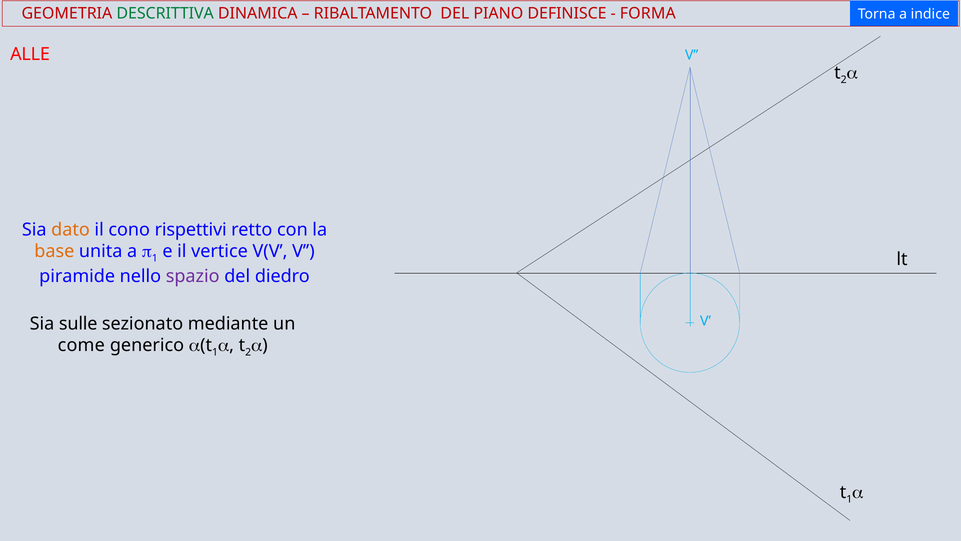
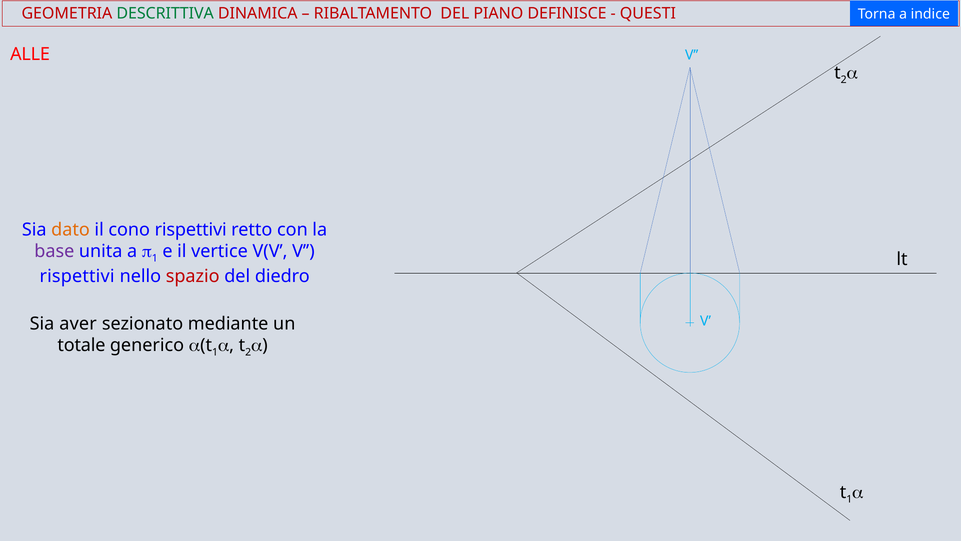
FORMA: FORMA -> QUESTI
base colour: orange -> purple
piramide at (77, 276): piramide -> rispettivi
spazio colour: purple -> red
sulle: sulle -> aver
come: come -> totale
